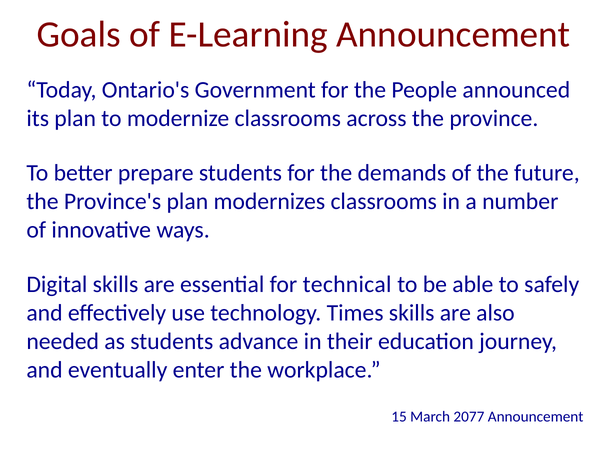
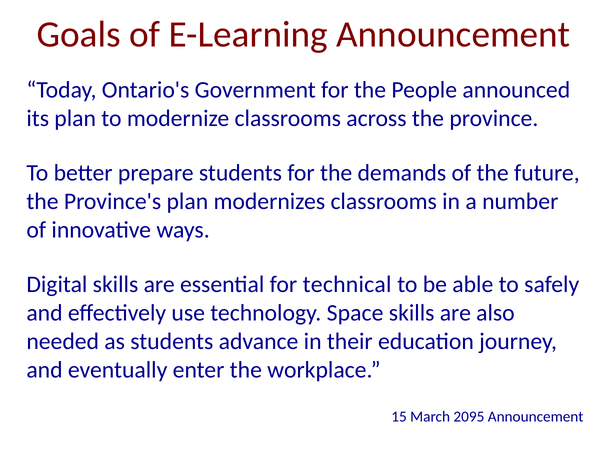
Times: Times -> Space
2077: 2077 -> 2095
